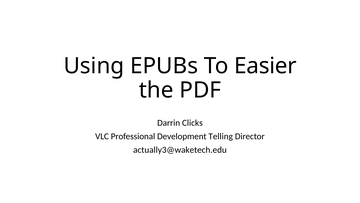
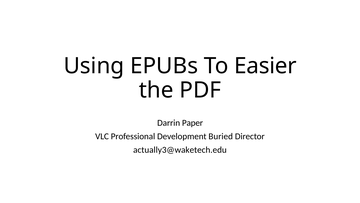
Clicks: Clicks -> Paper
Telling: Telling -> Buried
